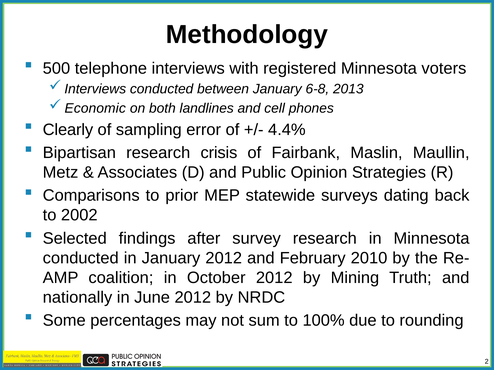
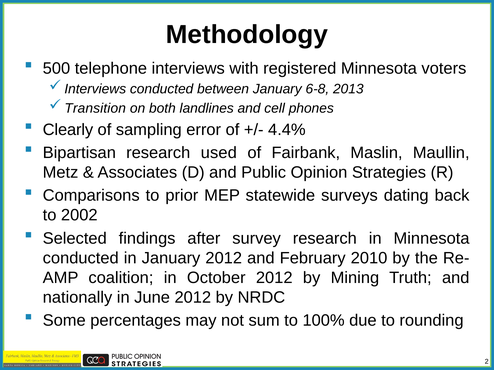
Economic: Economic -> Transition
crisis: crisis -> used
